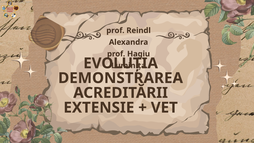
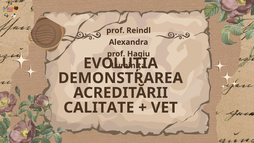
EXTENSIE: EXTENSIE -> CALITATE
